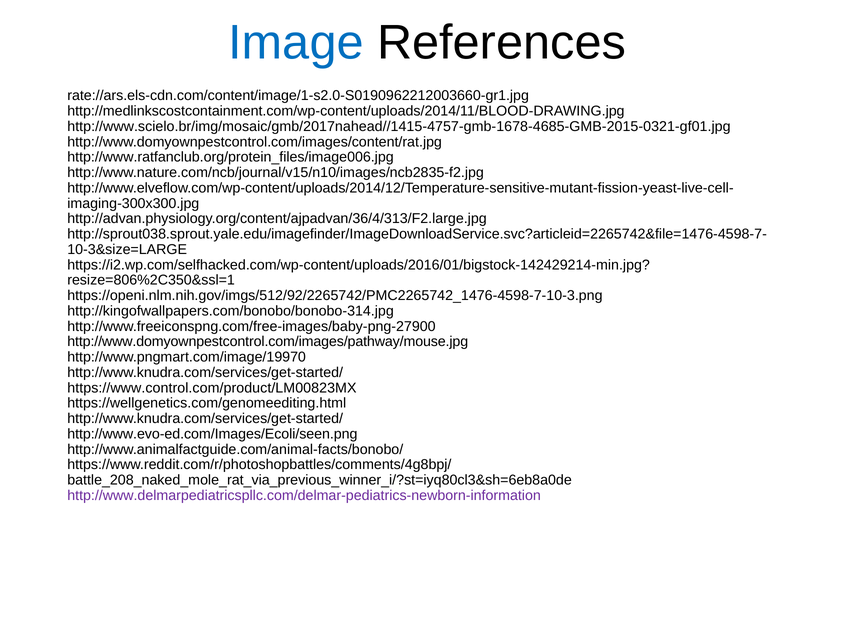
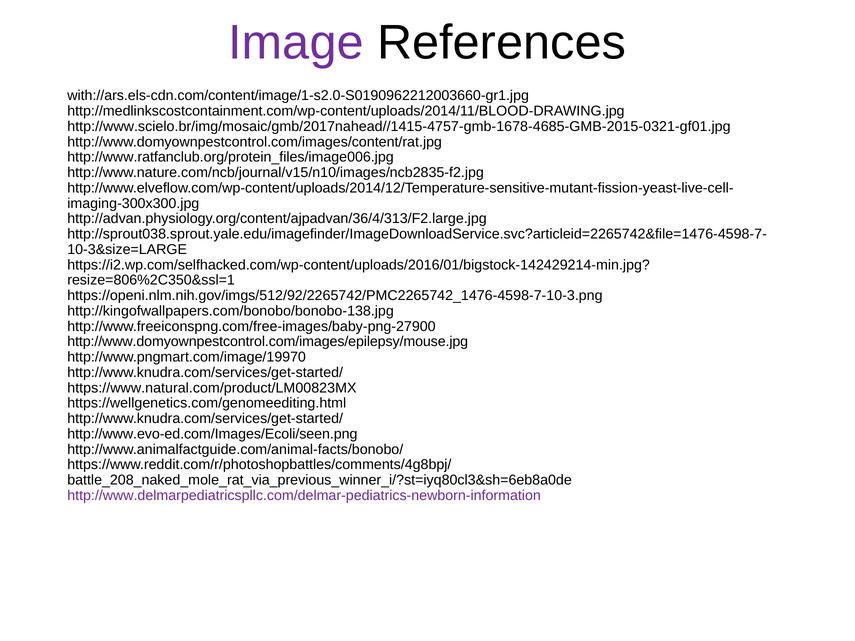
Image colour: blue -> purple
rate://ars.els-cdn.com/content/image/1-s2.0-S0190962212003660-gr1.jpg: rate://ars.els-cdn.com/content/image/1-s2.0-S0190962212003660-gr1.jpg -> with://ars.els-cdn.com/content/image/1-s2.0-S0190962212003660-gr1.jpg
http://kingofwallpapers.com/bonobo/bonobo-314.jpg: http://kingofwallpapers.com/bonobo/bonobo-314.jpg -> http://kingofwallpapers.com/bonobo/bonobo-138.jpg
http://www.domyownpestcontrol.com/images/pathway/mouse.jpg: http://www.domyownpestcontrol.com/images/pathway/mouse.jpg -> http://www.domyownpestcontrol.com/images/epilepsy/mouse.jpg
https://www.control.com/product/LM00823MX: https://www.control.com/product/LM00823MX -> https://www.natural.com/product/LM00823MX
